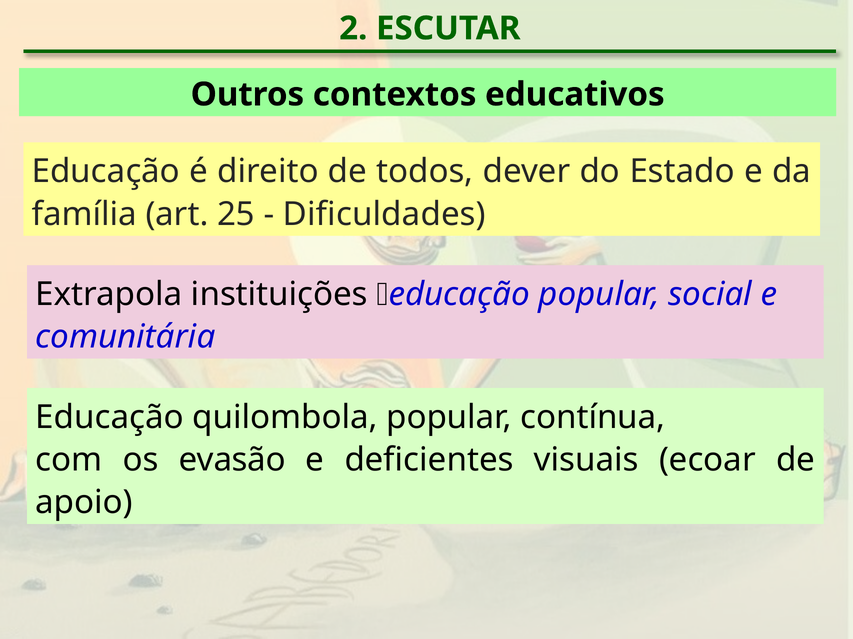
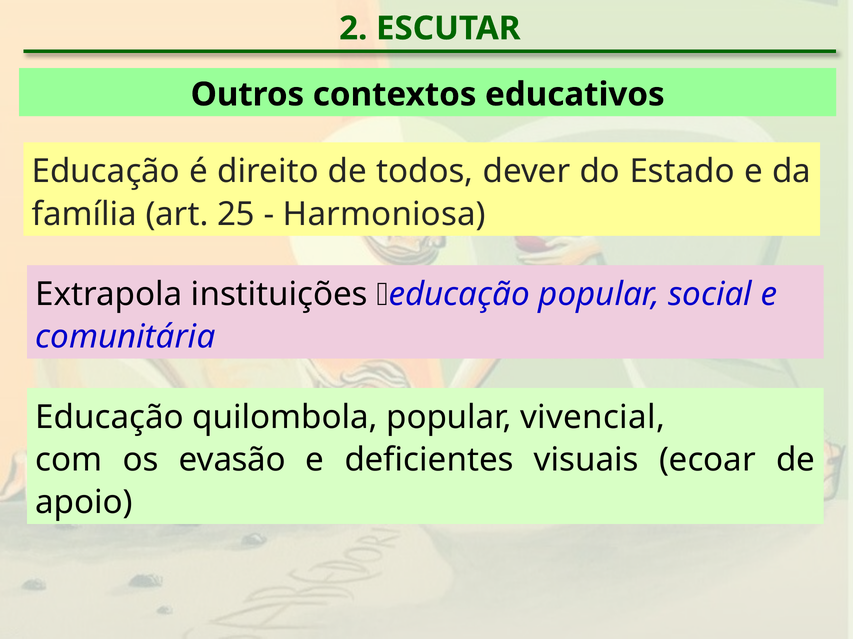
Dificuldades: Dificuldades -> Harmoniosa
contínua: contínua -> vivencial
